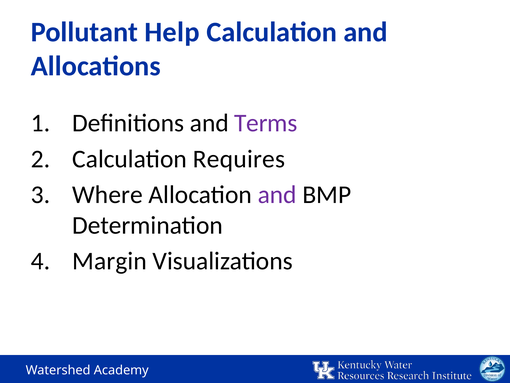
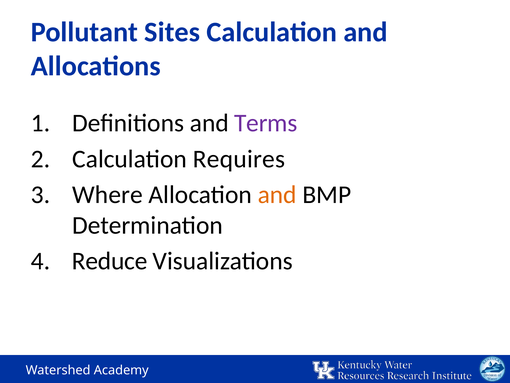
Help: Help -> Sites
and at (277, 194) colour: purple -> orange
Margin: Margin -> Reduce
